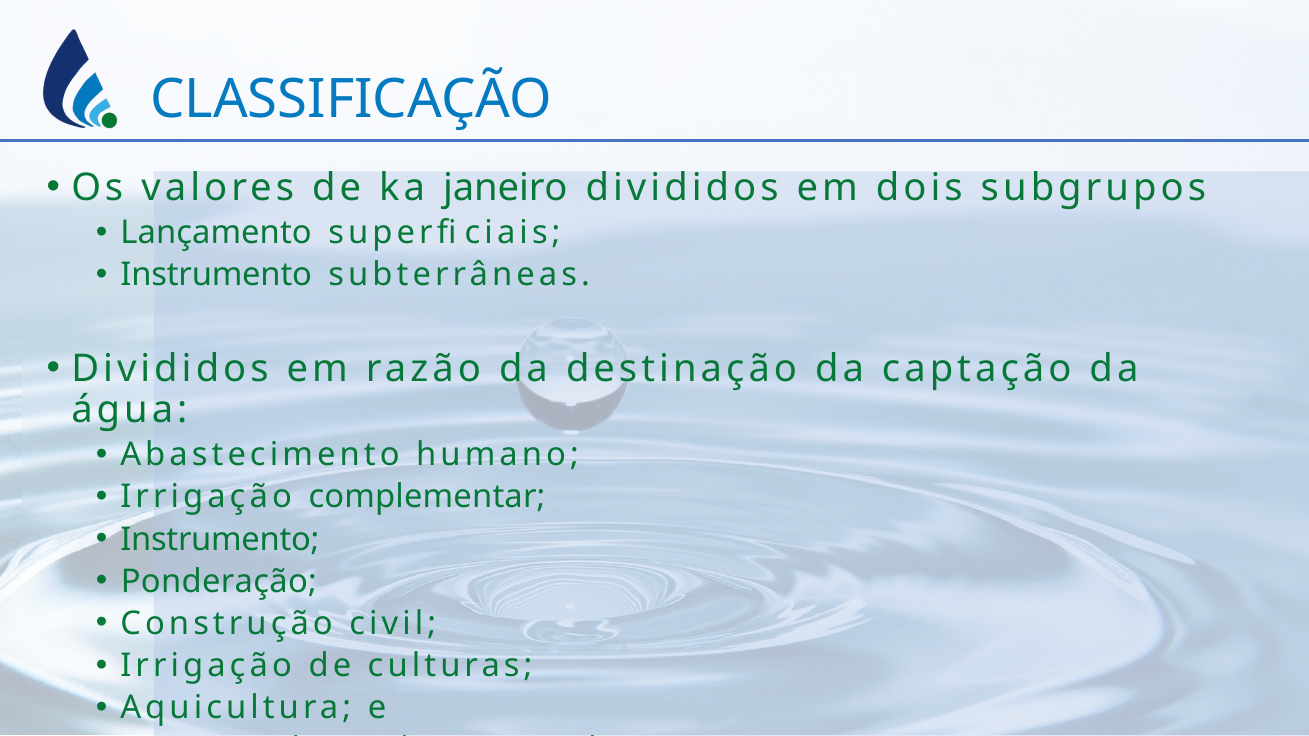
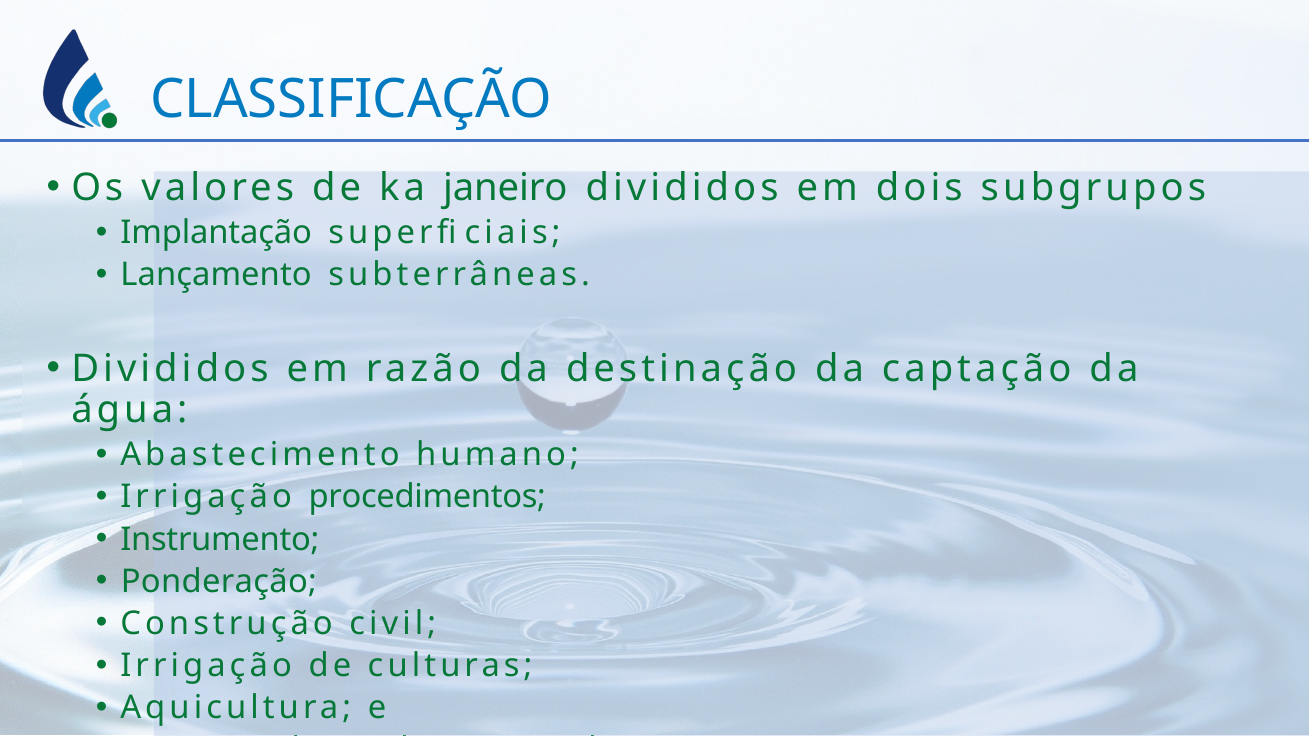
Lançamento: Lançamento -> Implantação
Instrumento at (216, 275): Instrumento -> Lançamento
complementar: complementar -> procedimentos
